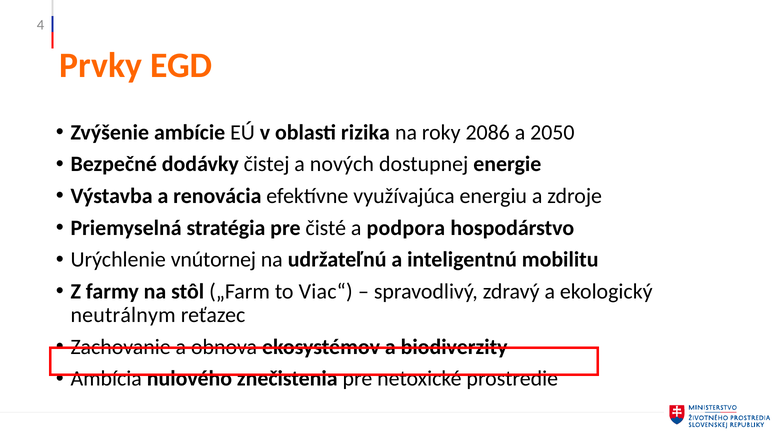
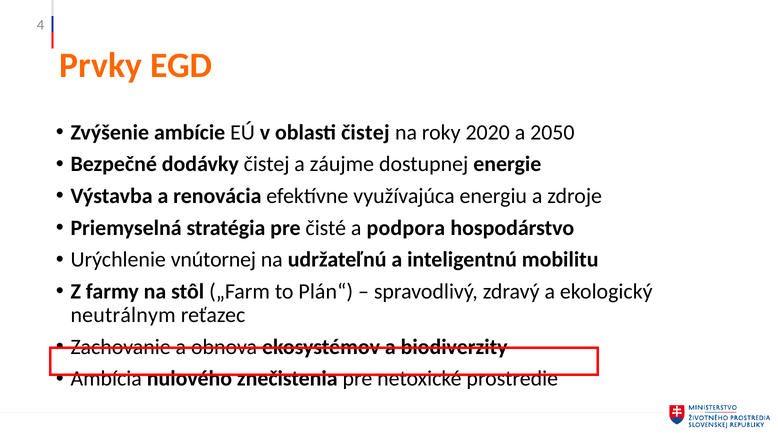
oblasti rizika: rizika -> čistej
2086: 2086 -> 2020
nových: nových -> záujme
Viac“: Viac“ -> Plán“
